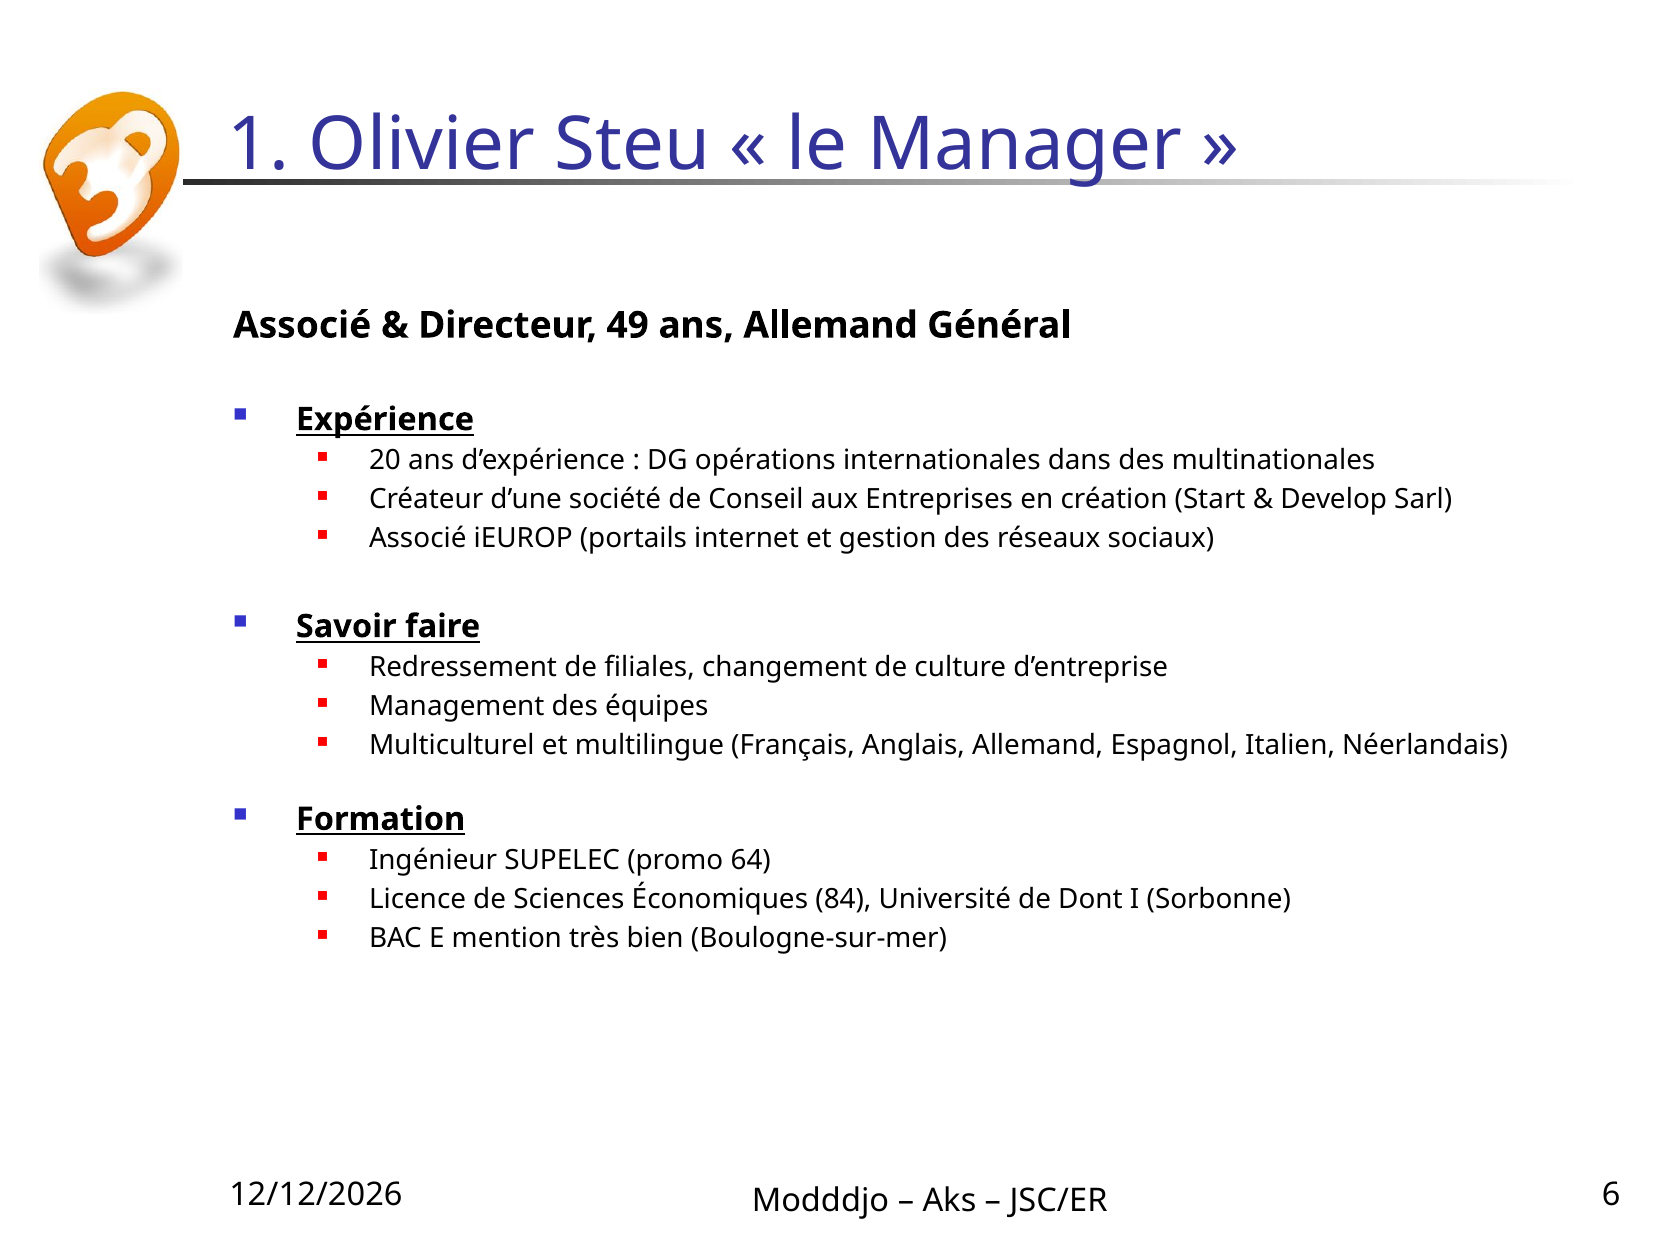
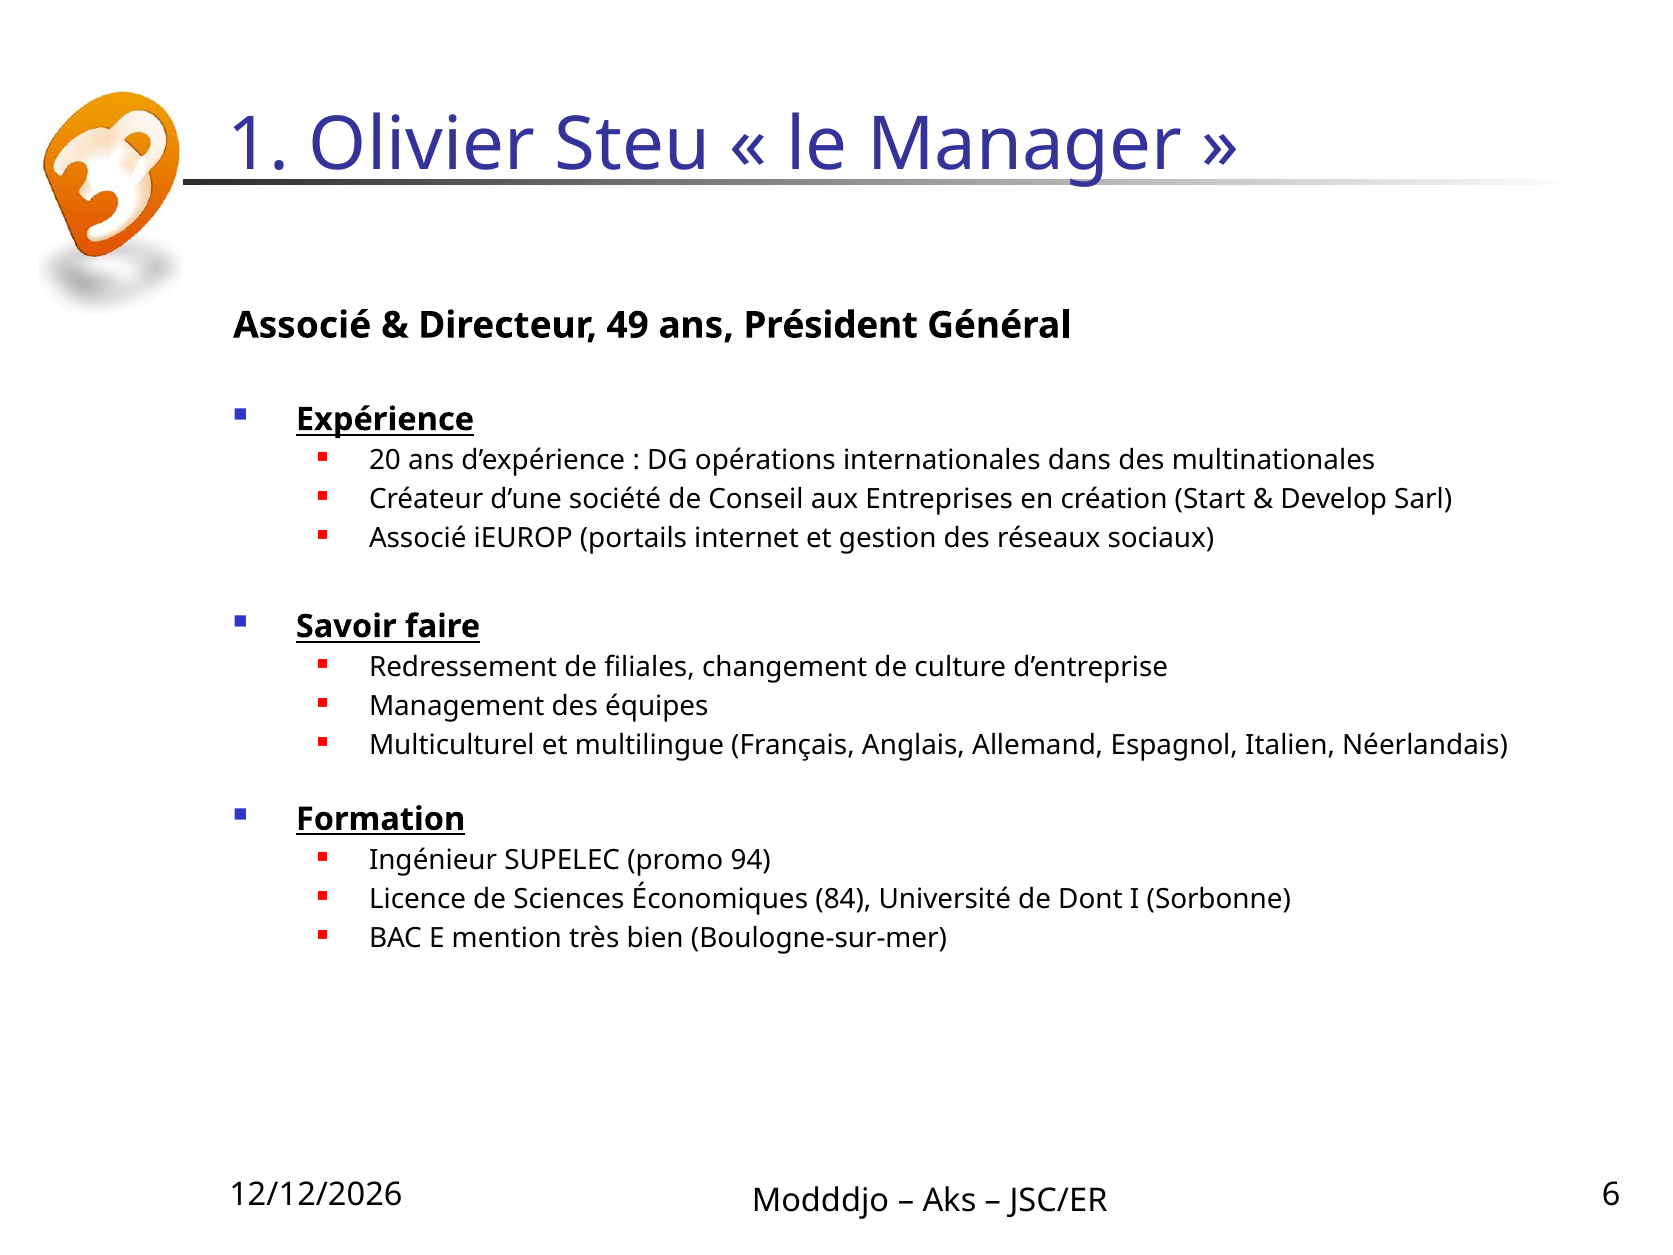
ans Allemand: Allemand -> Président
64: 64 -> 94
